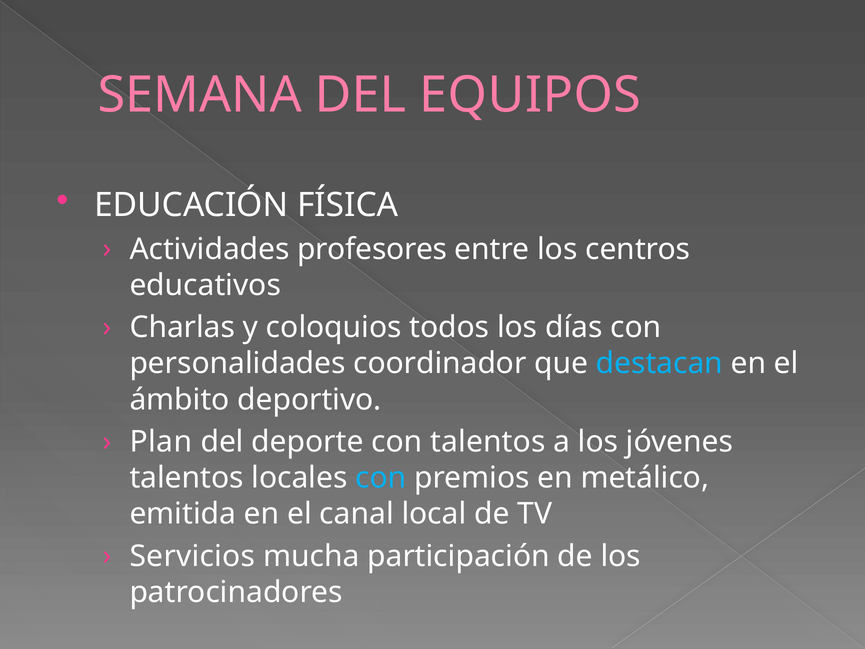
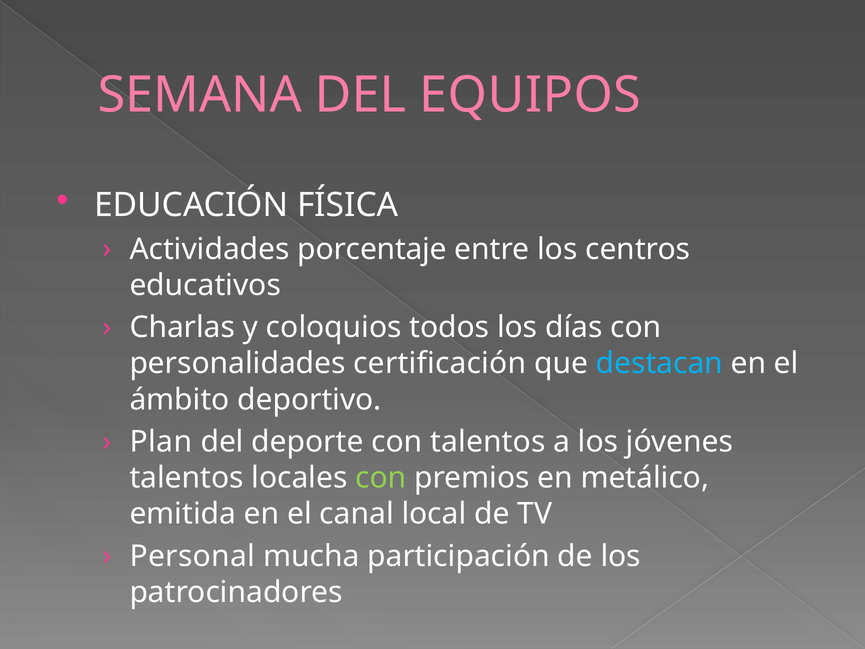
profesores: profesores -> porcentaje
coordinador: coordinador -> certificación
con at (381, 478) colour: light blue -> light green
Servicios: Servicios -> Personal
